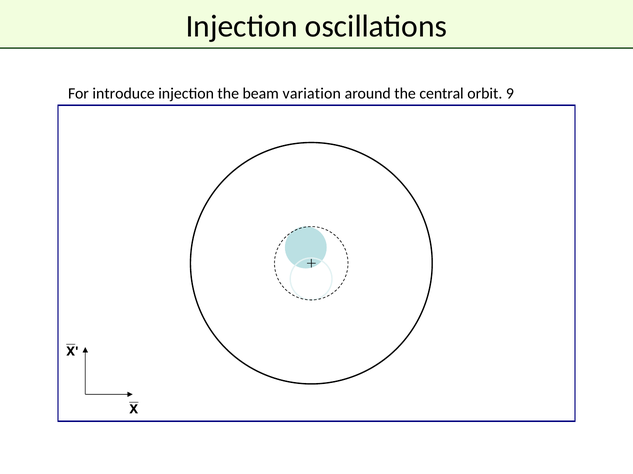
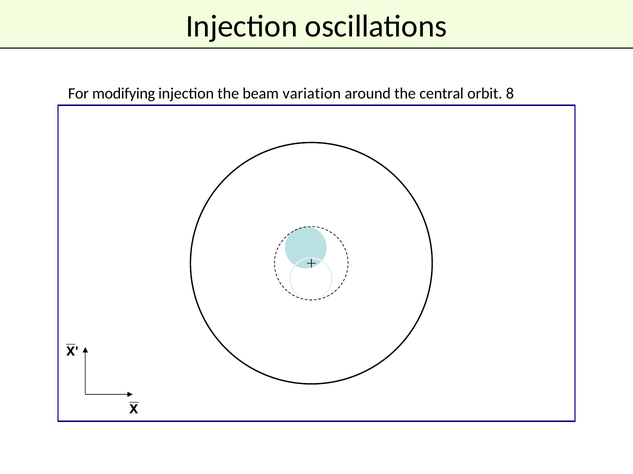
introduce: introduce -> modifying
9: 9 -> 8
